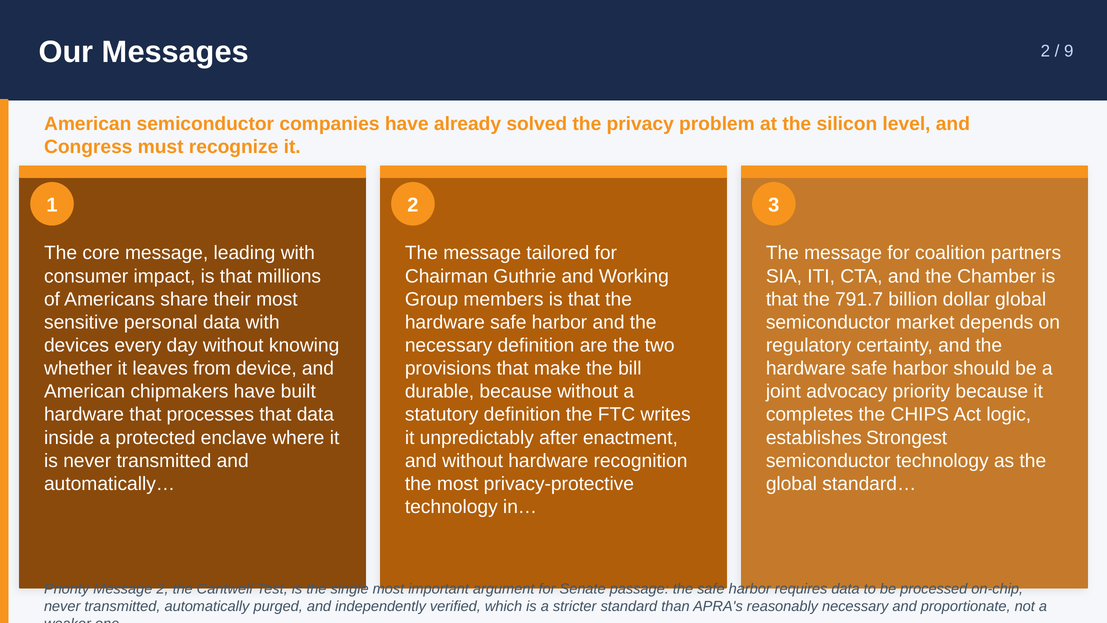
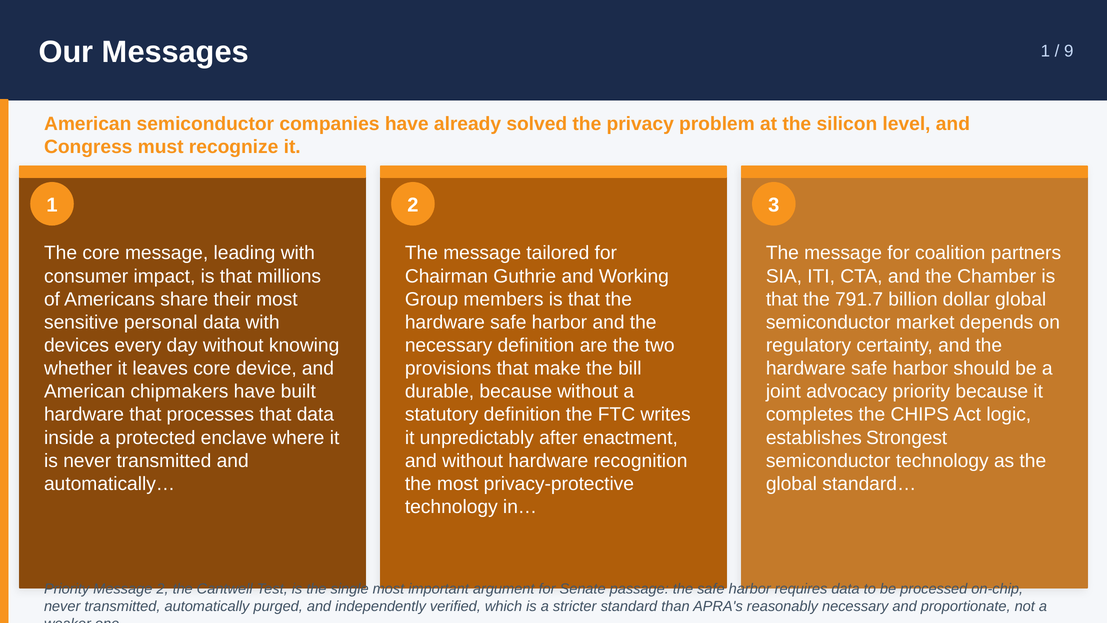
Messages 2: 2 -> 1
leaves from: from -> core
